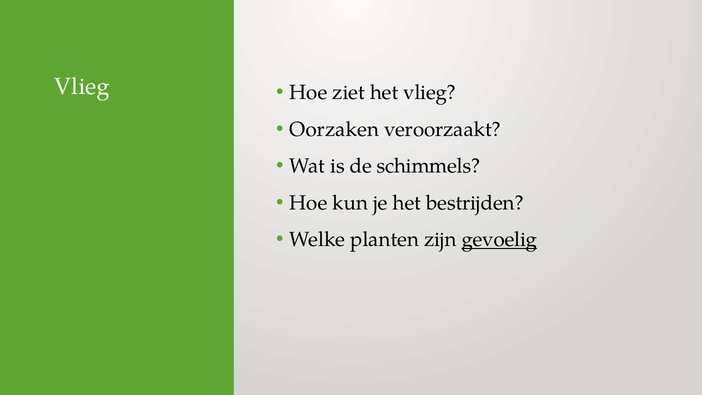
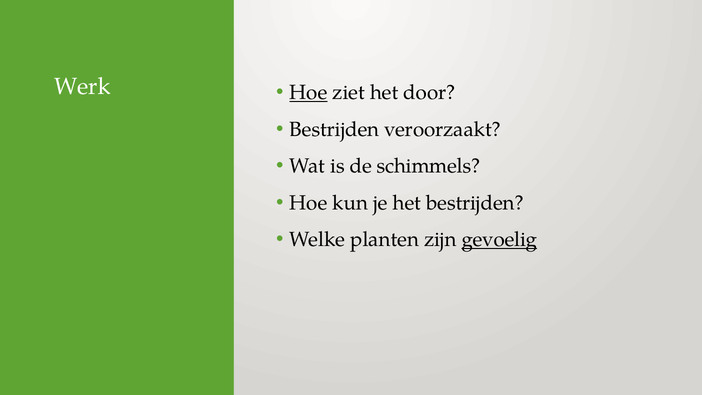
Vlieg at (82, 87): Vlieg -> Werk
Hoe at (308, 93) underline: none -> present
het vlieg: vlieg -> door
Oorzaken at (334, 129): Oorzaken -> Bestrijden
